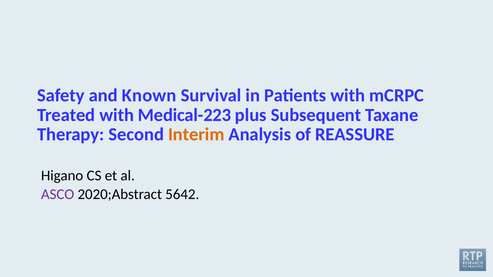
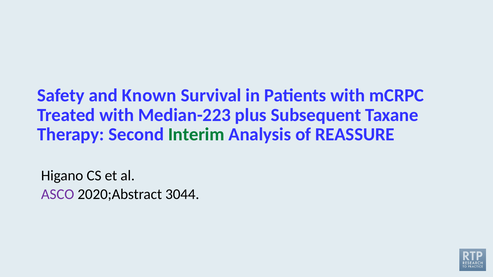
Medical-223: Medical-223 -> Median-223
Interim colour: orange -> green
5642: 5642 -> 3044
